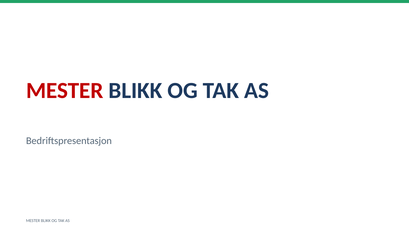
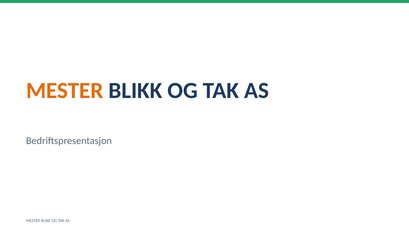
MESTER at (65, 91) colour: red -> orange
